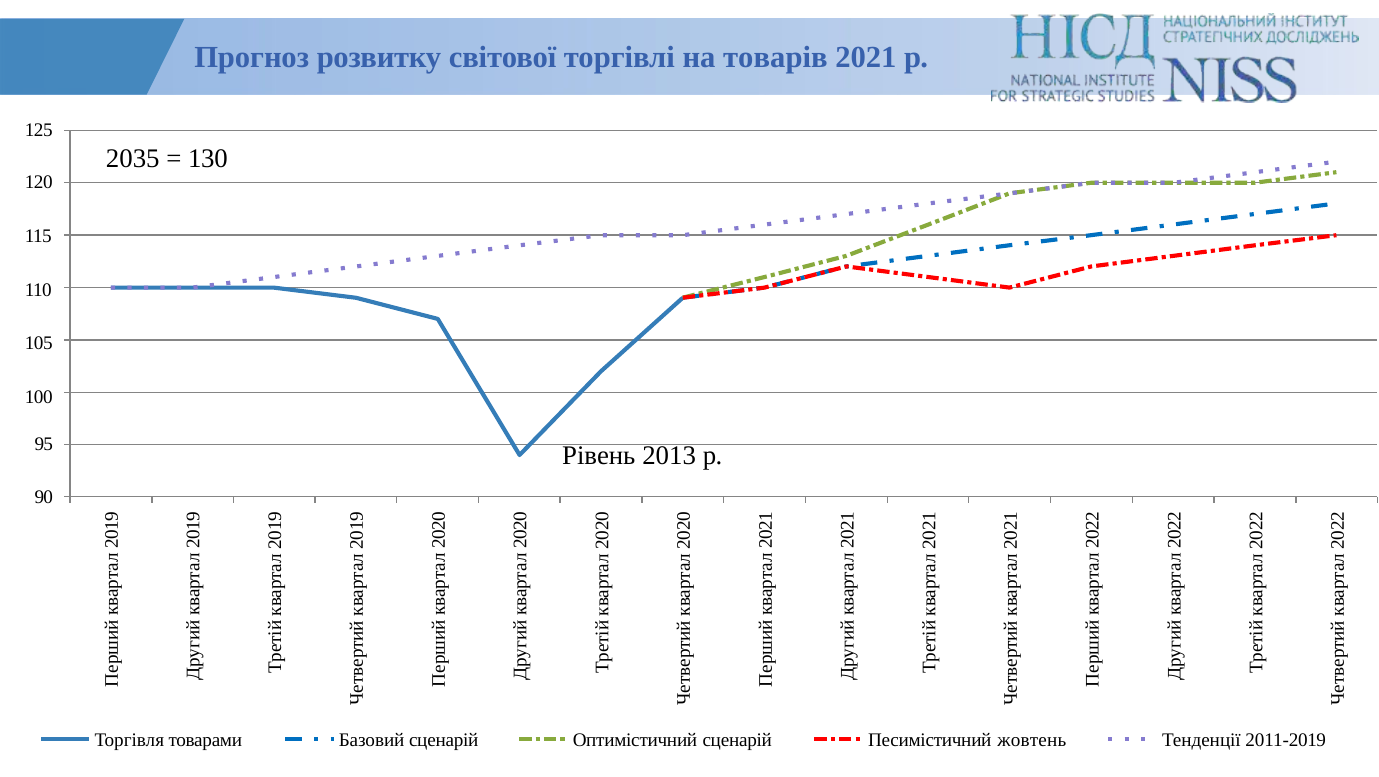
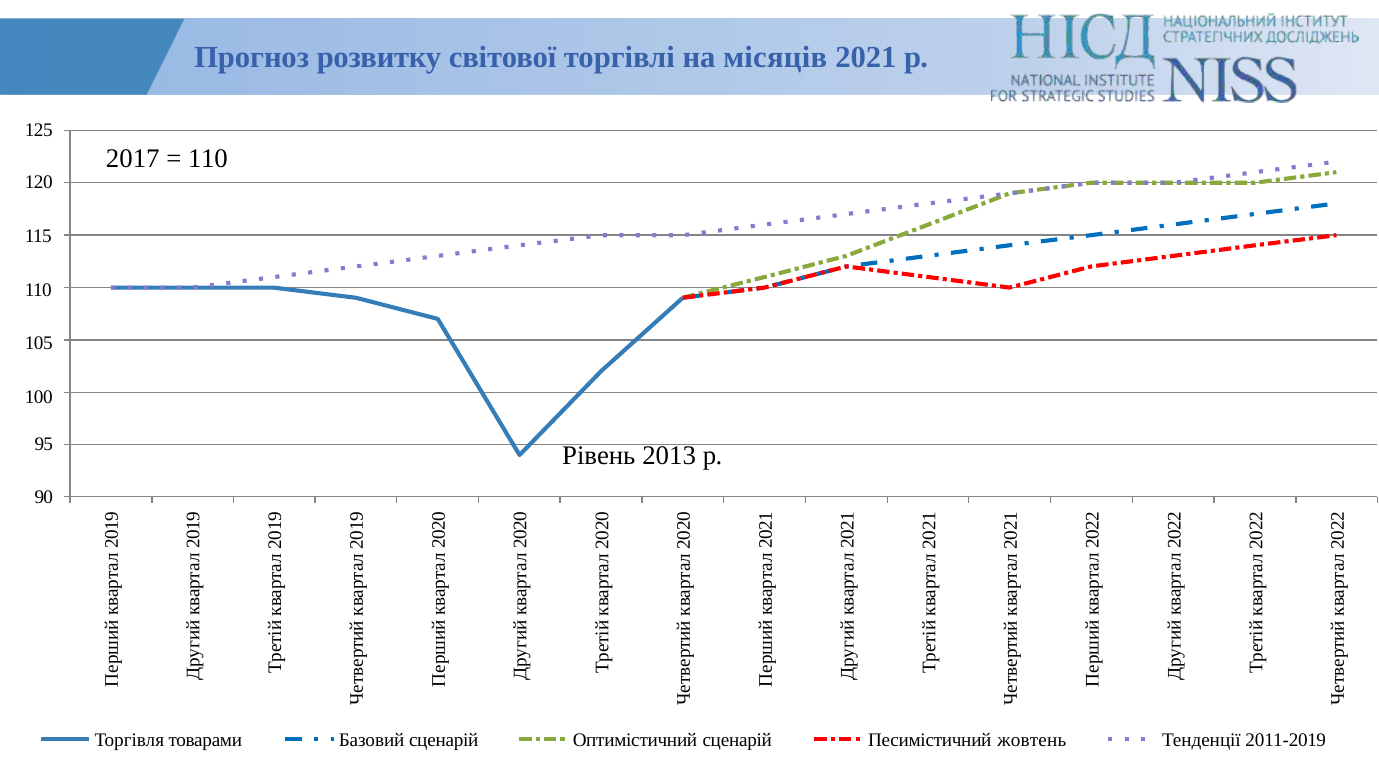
товарів: товарів -> місяців
2035: 2035 -> 2017
130 at (208, 159): 130 -> 110
